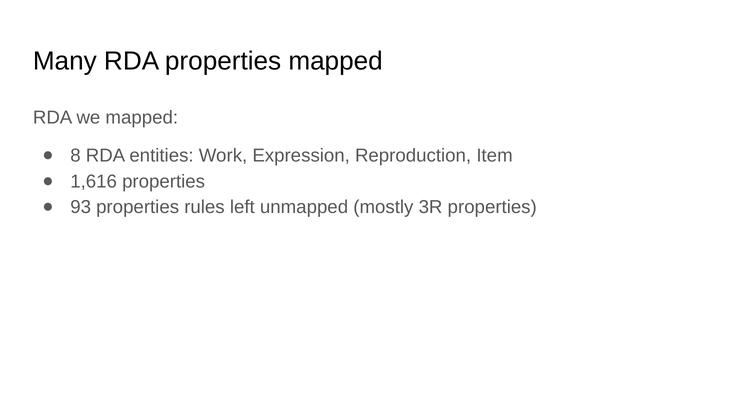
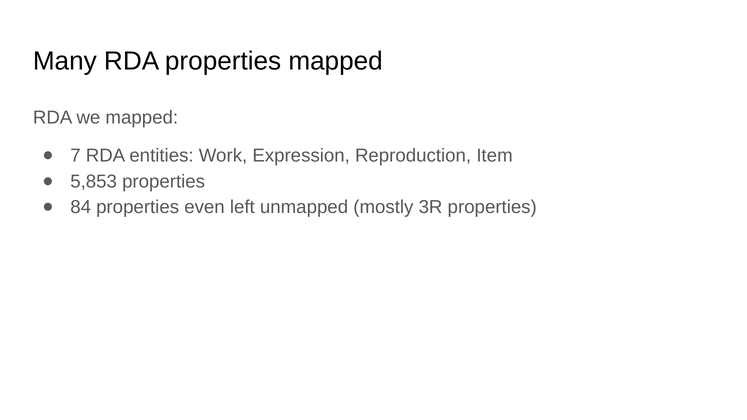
8: 8 -> 7
1,616: 1,616 -> 5,853
93: 93 -> 84
rules: rules -> even
